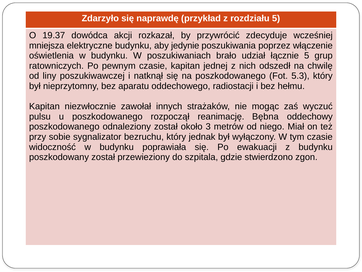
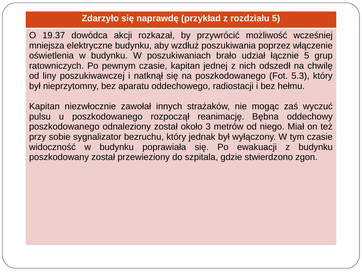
zdecyduje: zdecyduje -> możliwość
jedynie: jedynie -> wzdłuż
